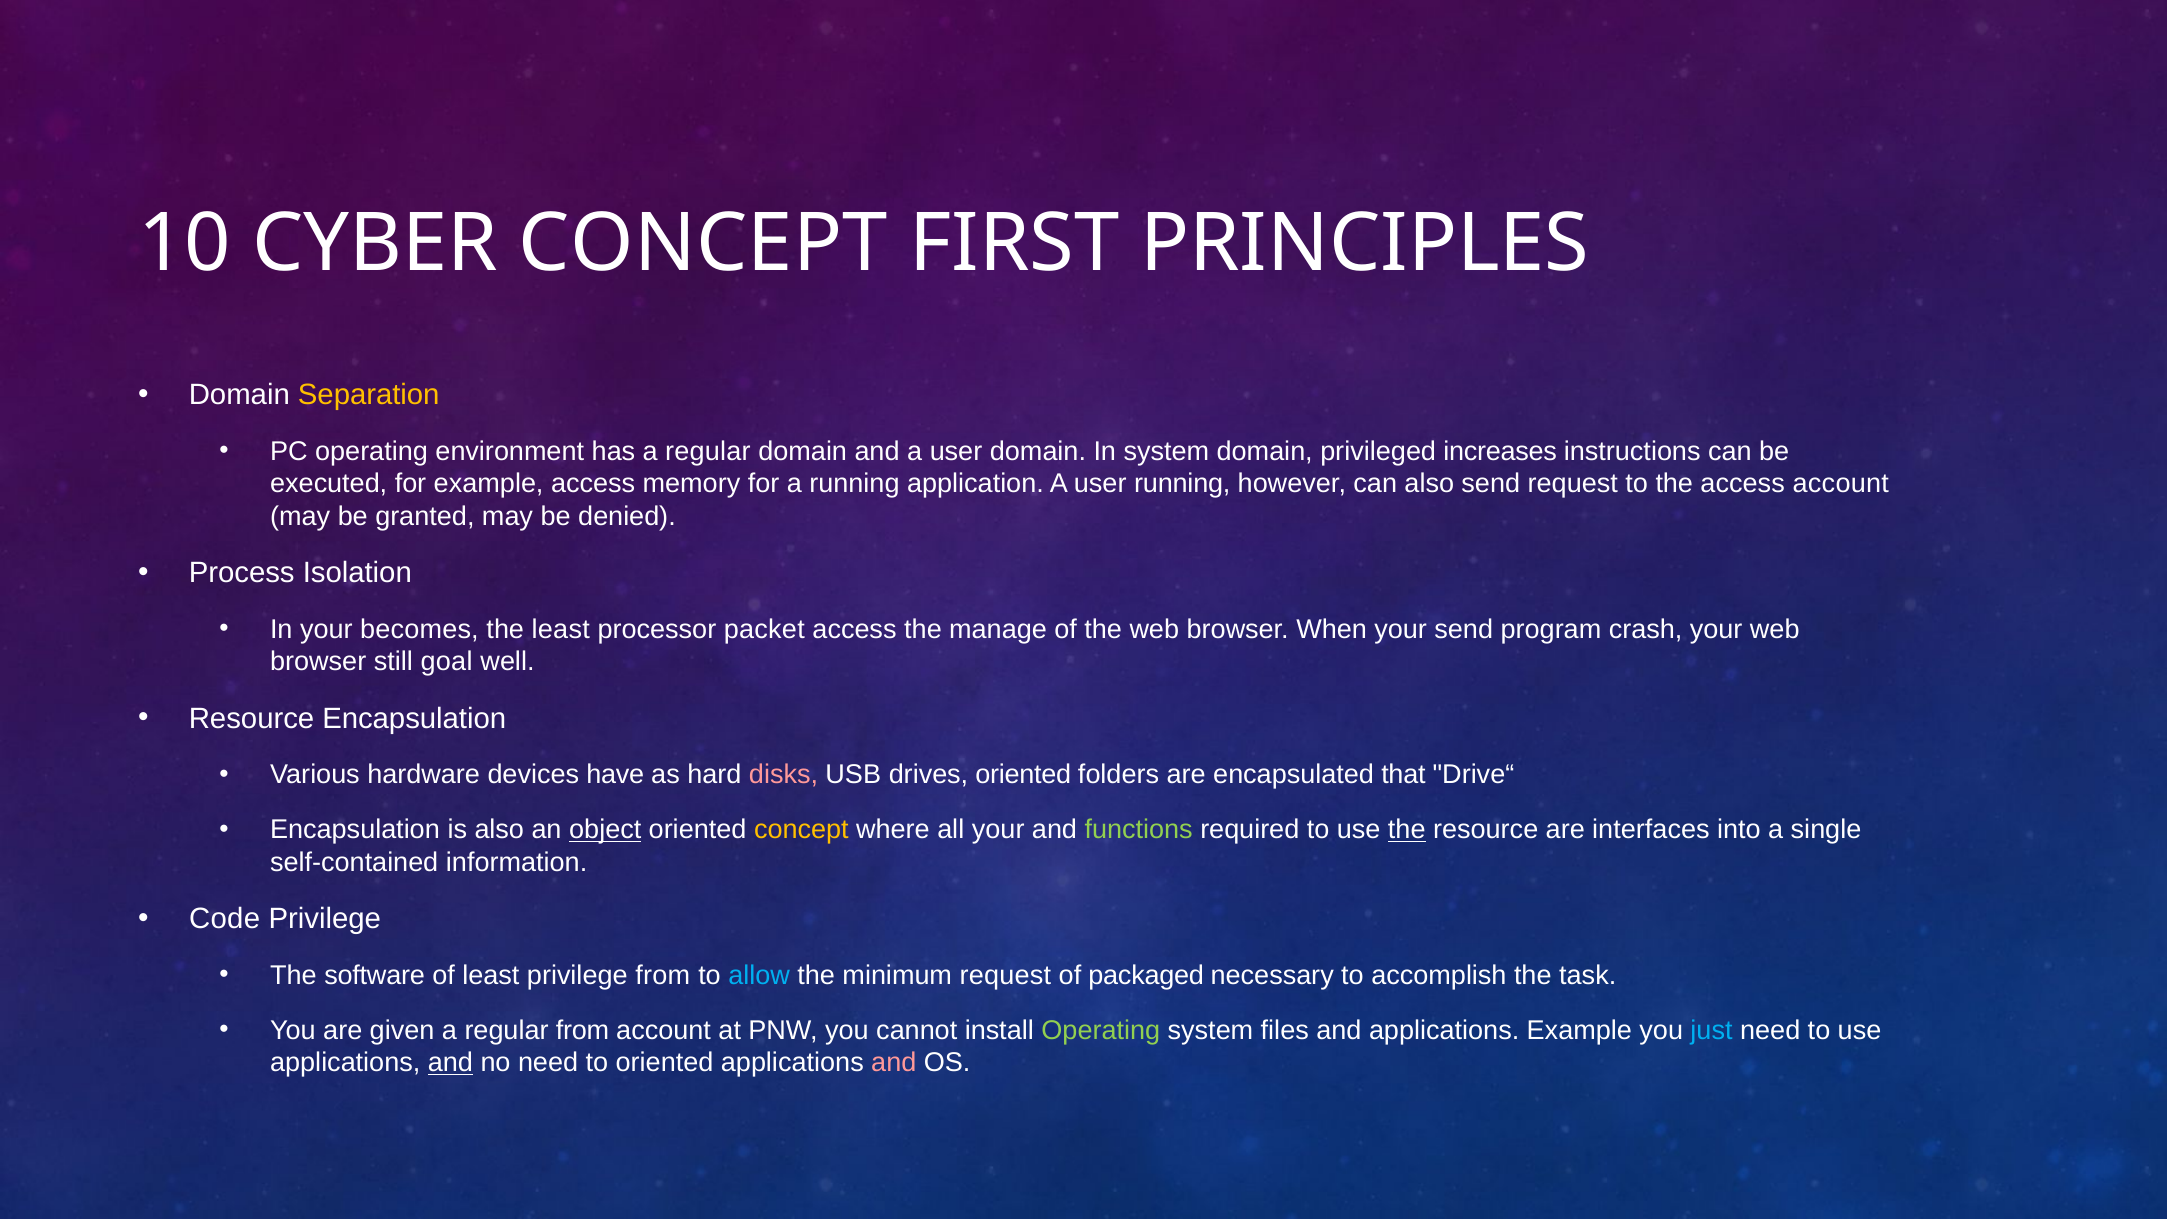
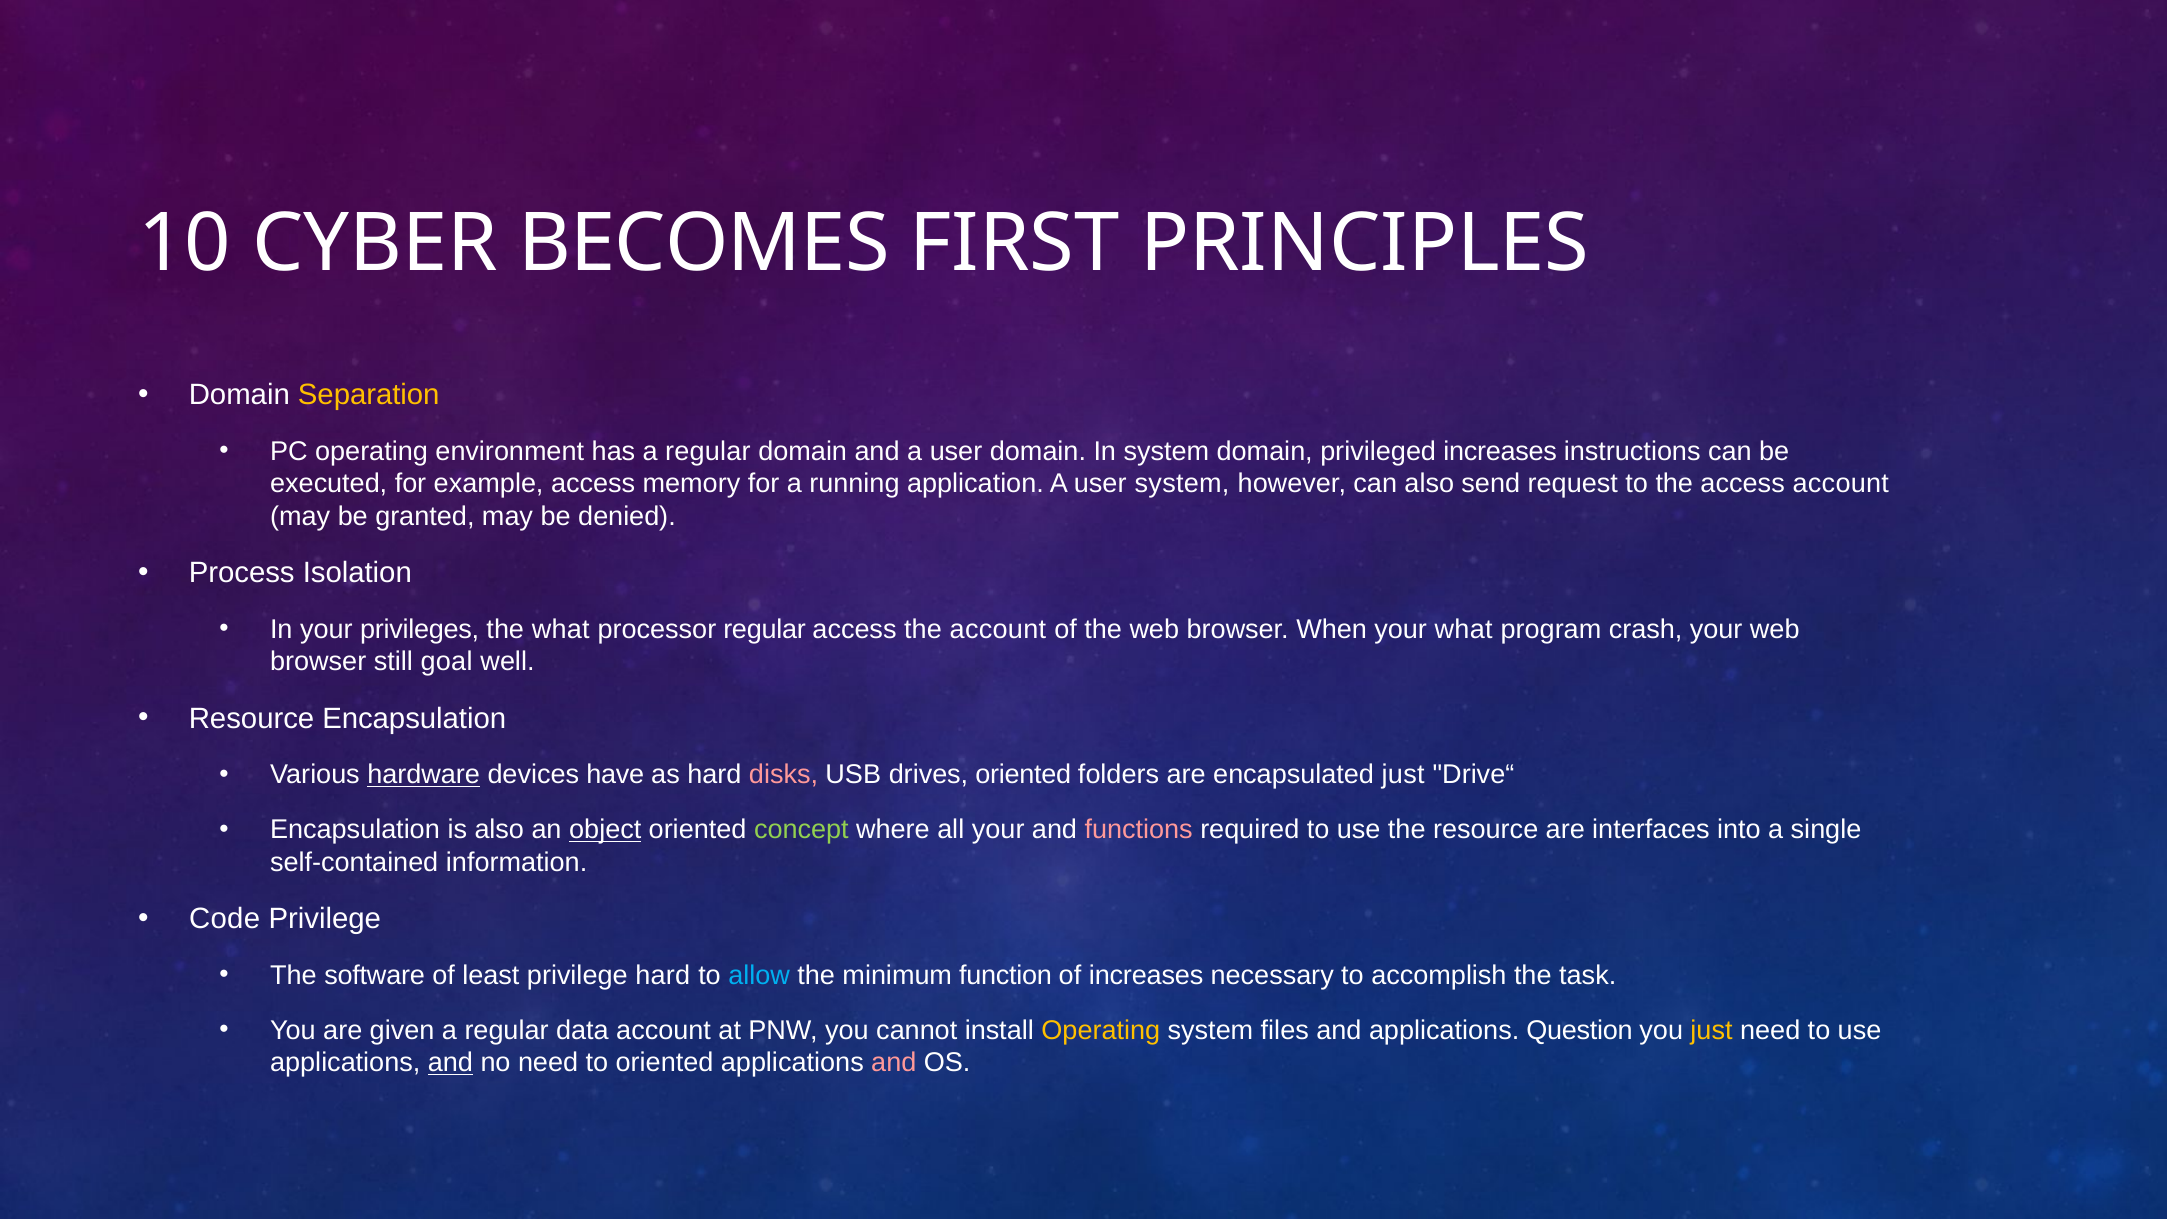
CYBER CONCEPT: CONCEPT -> BECOMES
user running: running -> system
becomes: becomes -> privileges
the least: least -> what
processor packet: packet -> regular
the manage: manage -> account
your send: send -> what
hardware underline: none -> present
encapsulated that: that -> just
concept at (801, 830) colour: yellow -> light green
functions colour: light green -> pink
the at (1407, 830) underline: present -> none
privilege from: from -> hard
minimum request: request -> function
of packaged: packaged -> increases
regular from: from -> data
Operating at (1101, 1030) colour: light green -> yellow
applications Example: Example -> Question
just at (1712, 1030) colour: light blue -> yellow
